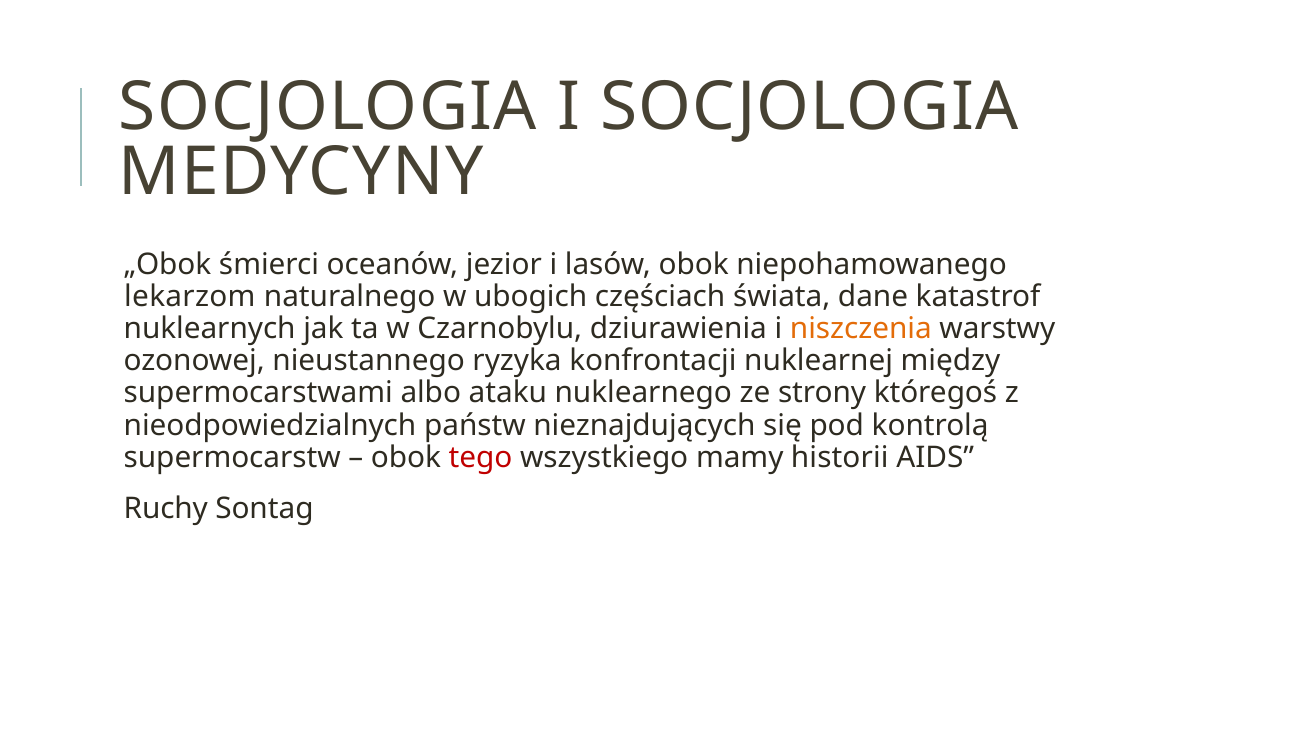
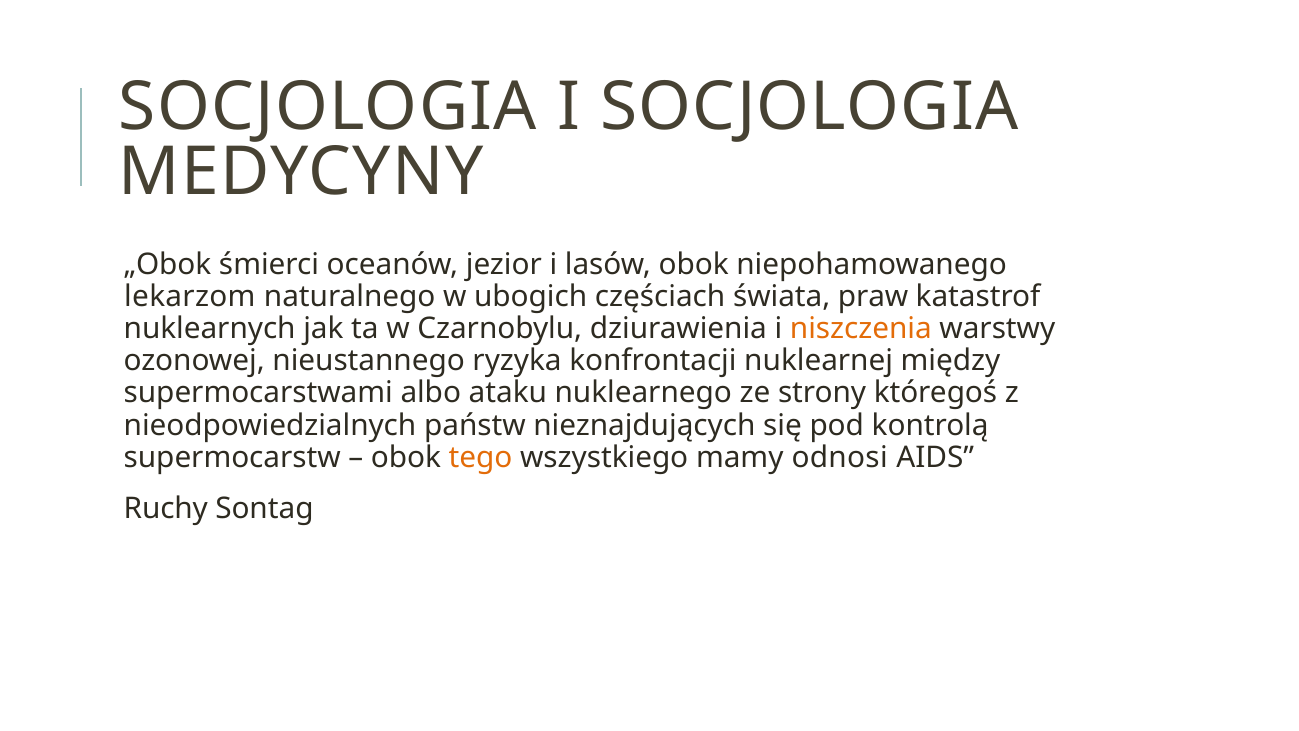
dane: dane -> praw
tego colour: red -> orange
historii: historii -> odnosi
